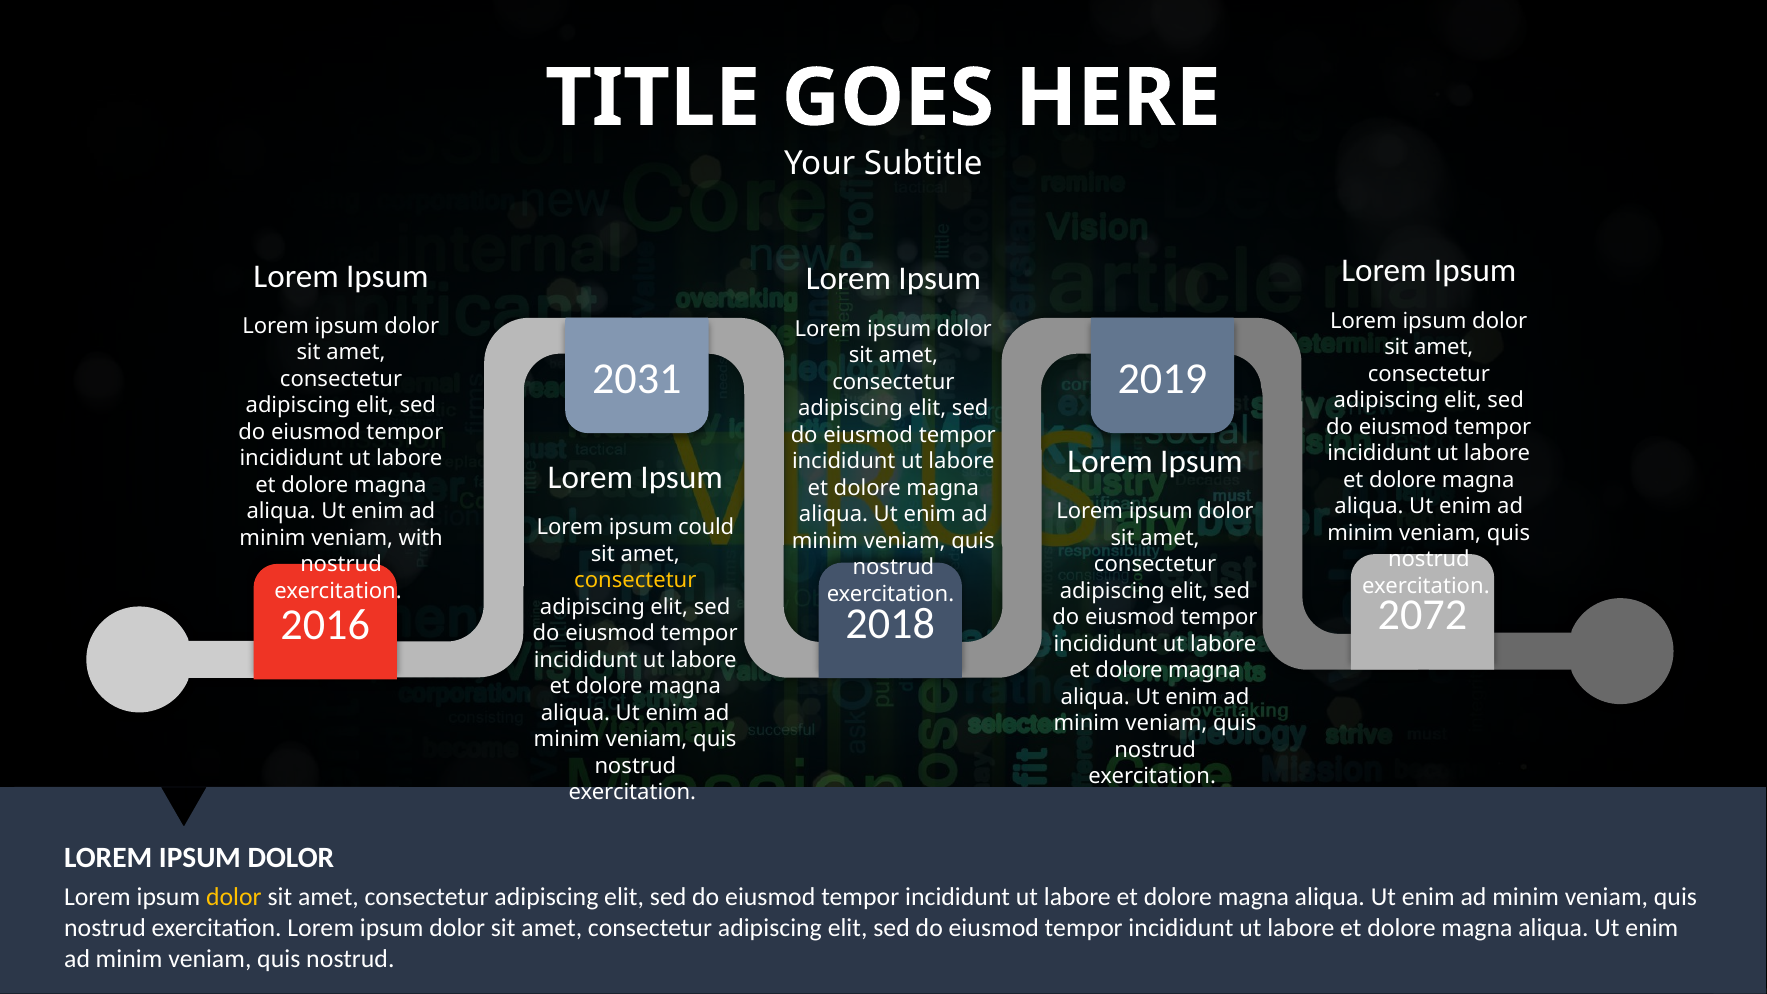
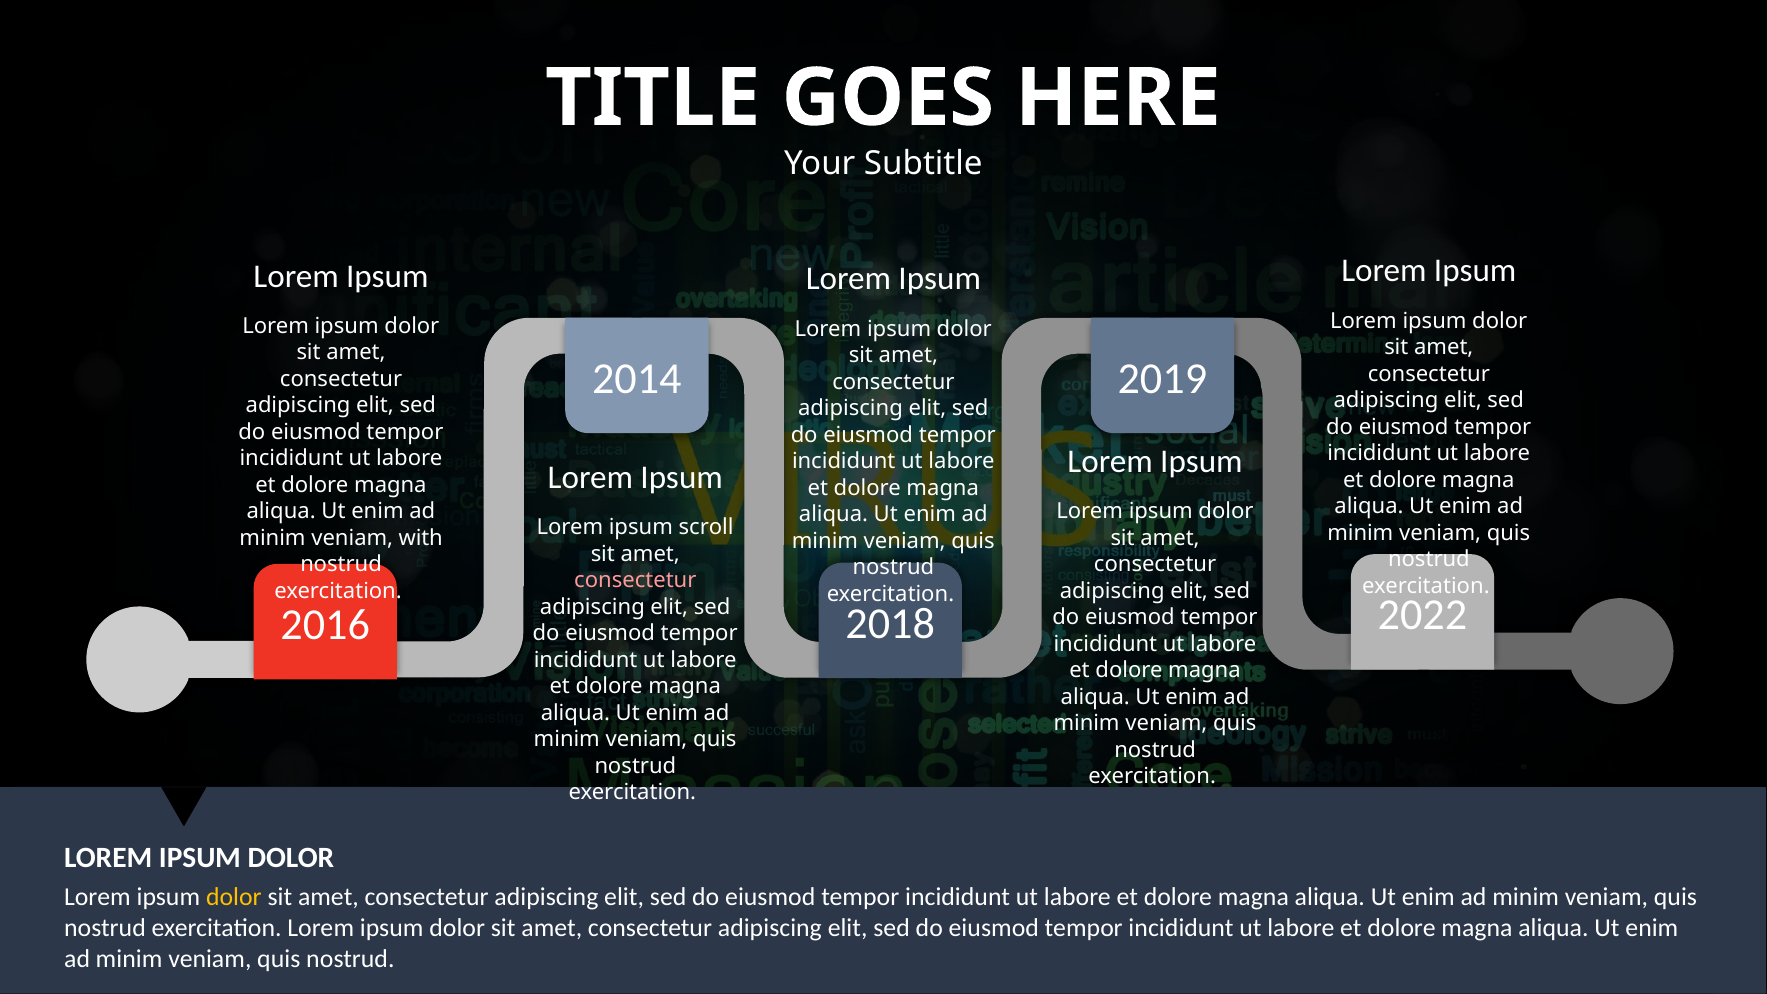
2031: 2031 -> 2014
could: could -> scroll
consectetur at (635, 580) colour: yellow -> pink
2072: 2072 -> 2022
